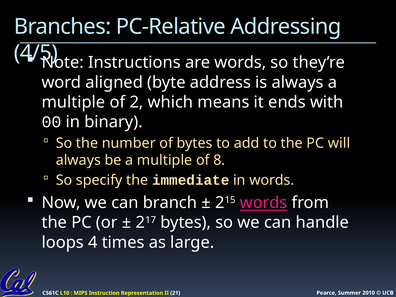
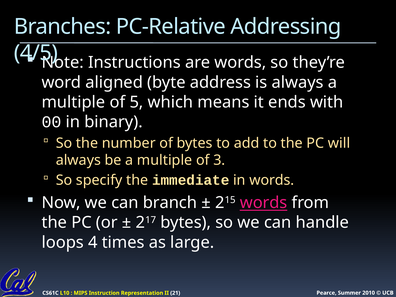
2: 2 -> 5
8: 8 -> 3
